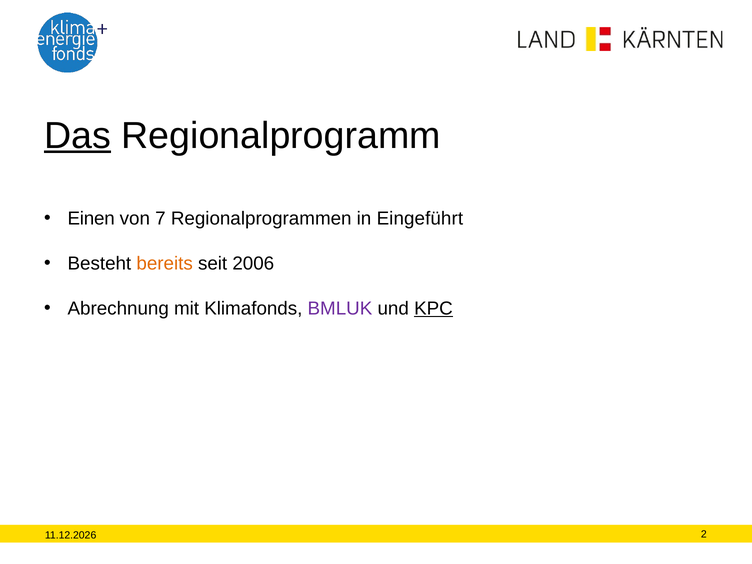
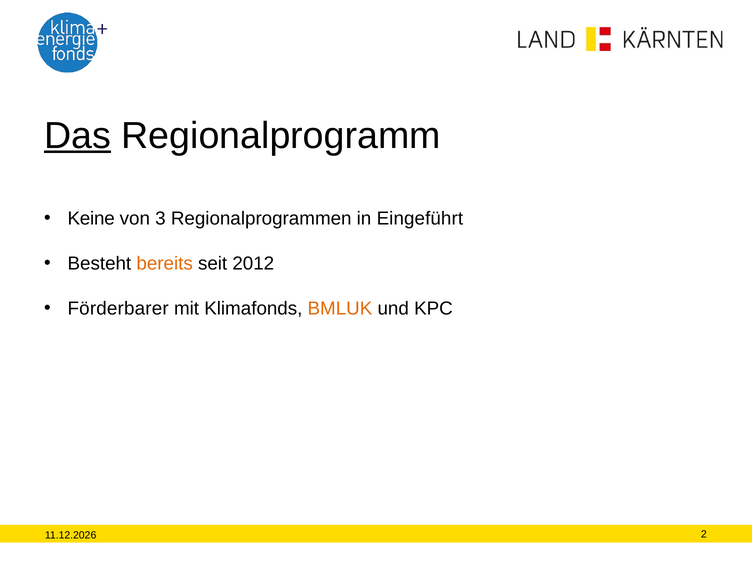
Einen: Einen -> Keine
7: 7 -> 3
2006: 2006 -> 2012
Abrechnung: Abrechnung -> Förderbarer
BMLUK colour: purple -> orange
KPC underline: present -> none
